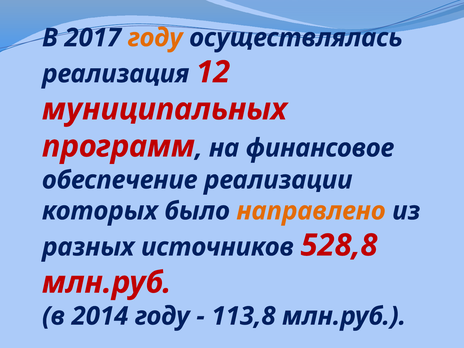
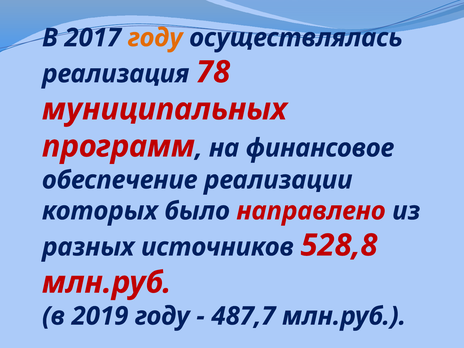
12: 12 -> 78
направлено colour: orange -> red
2014: 2014 -> 2019
113,8: 113,8 -> 487,7
